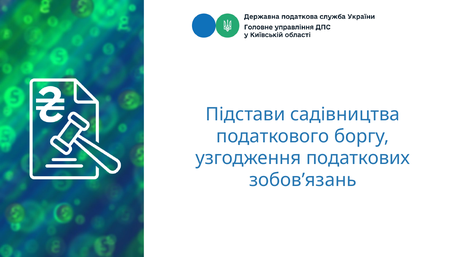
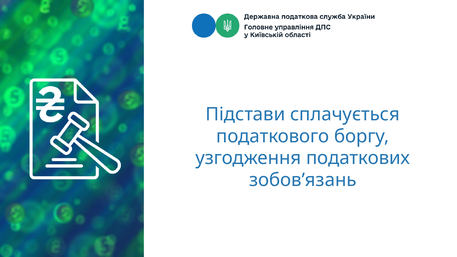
садівництва: садівництва -> сплачується
